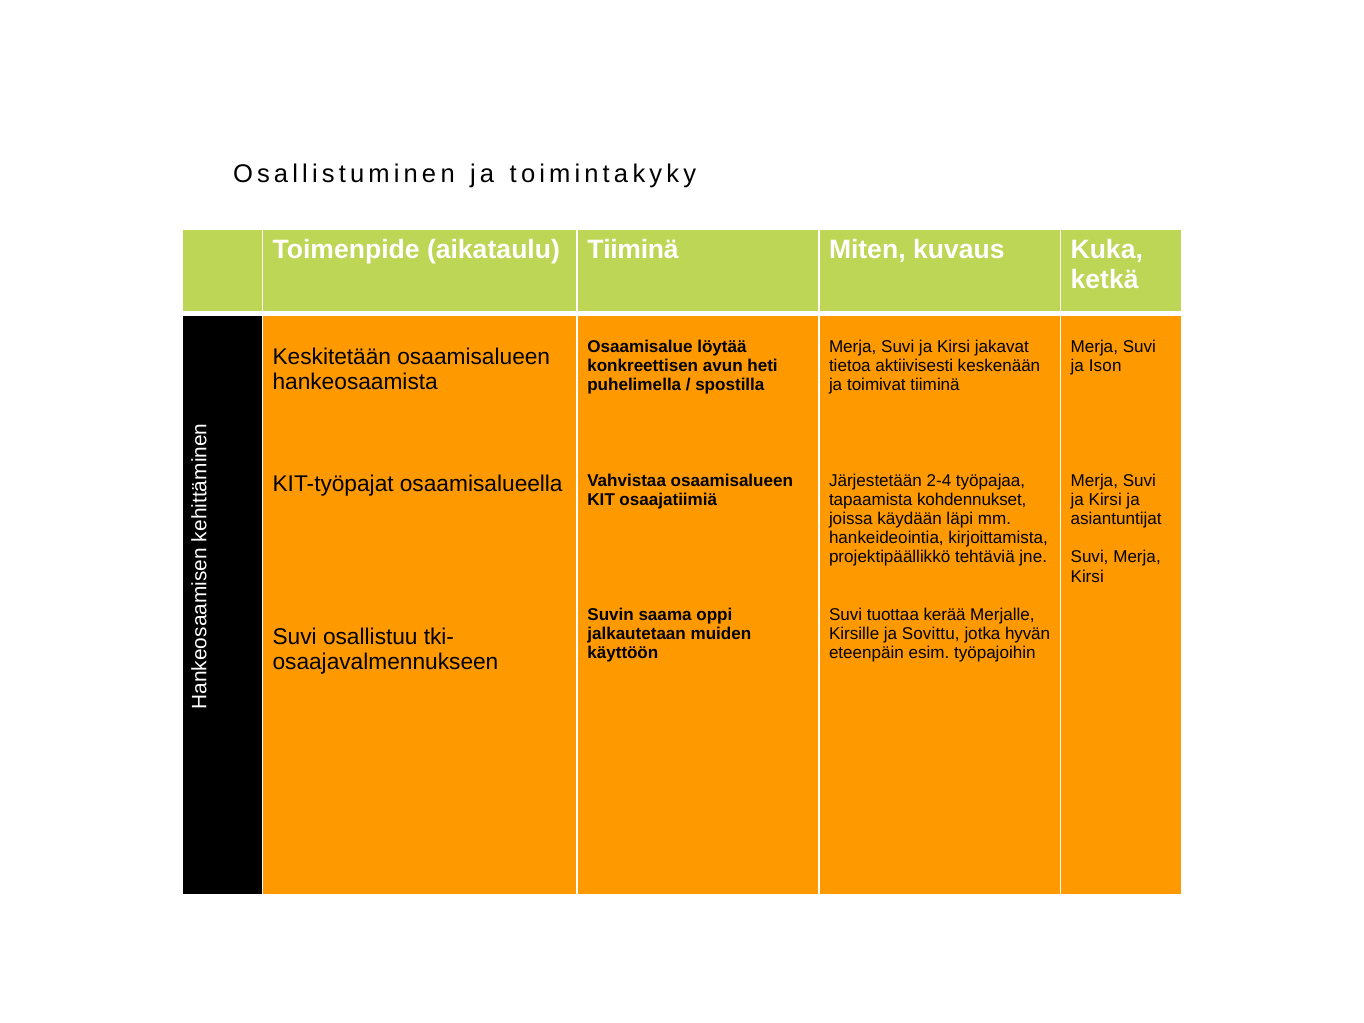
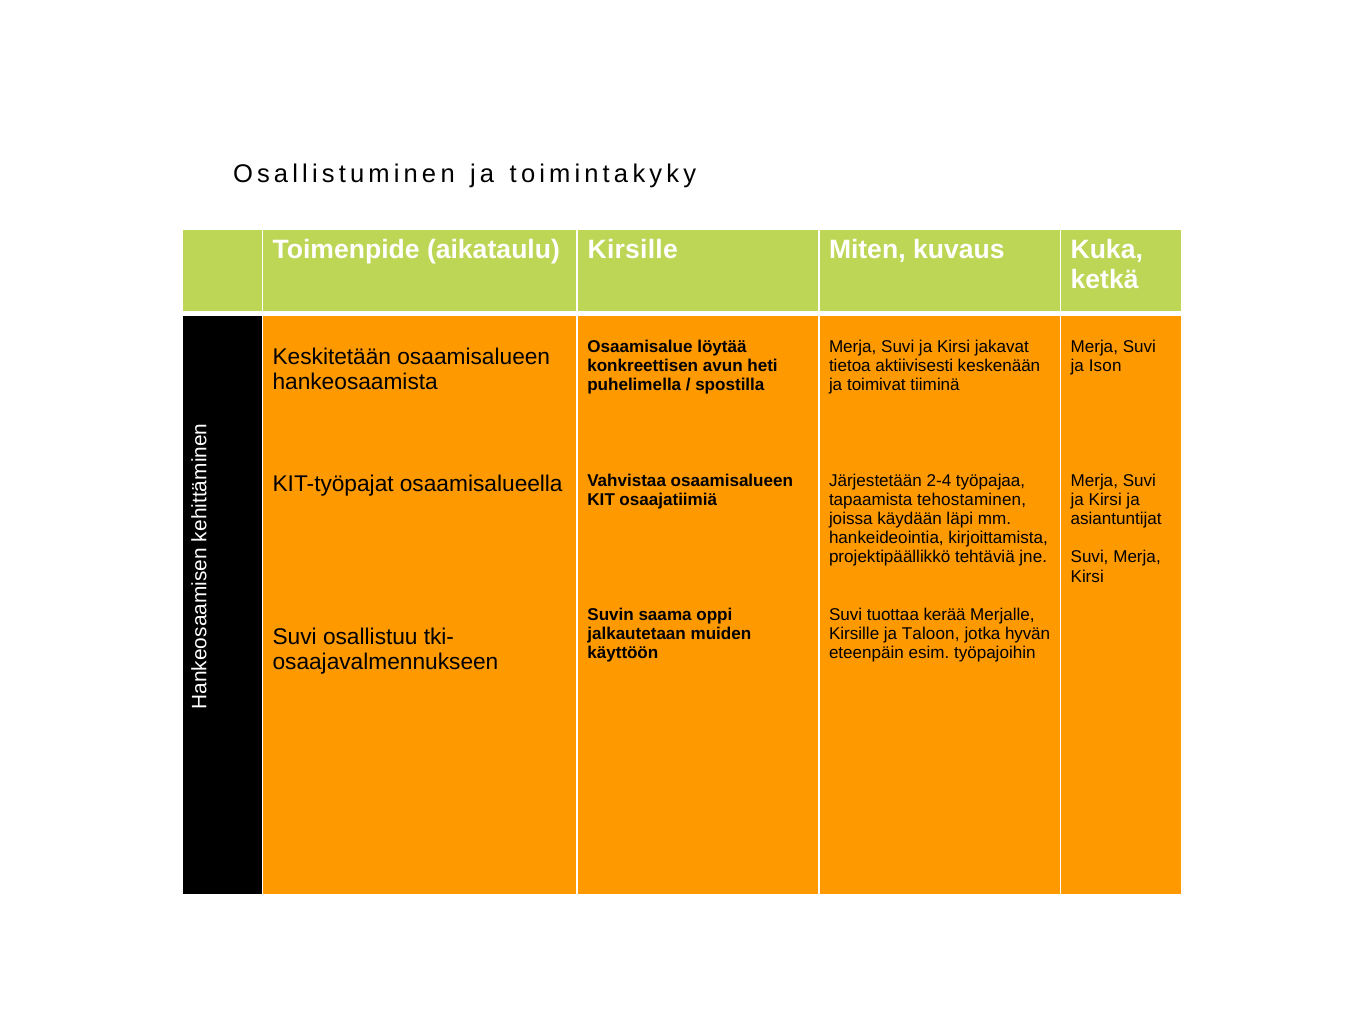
aikataulu Tiiminä: Tiiminä -> Kirsille
kohdennukset: kohdennukset -> tehostaminen
Sovittu: Sovittu -> Taloon
